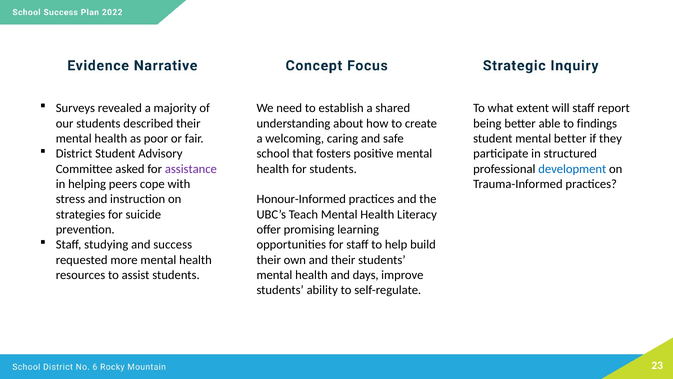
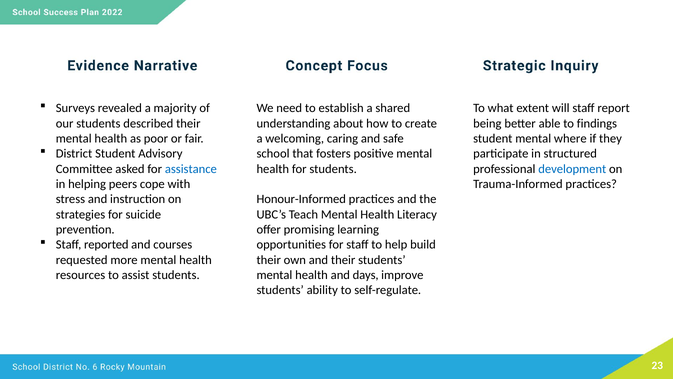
mental better: better -> where
assistance colour: purple -> blue
studying: studying -> reported
success: success -> courses
